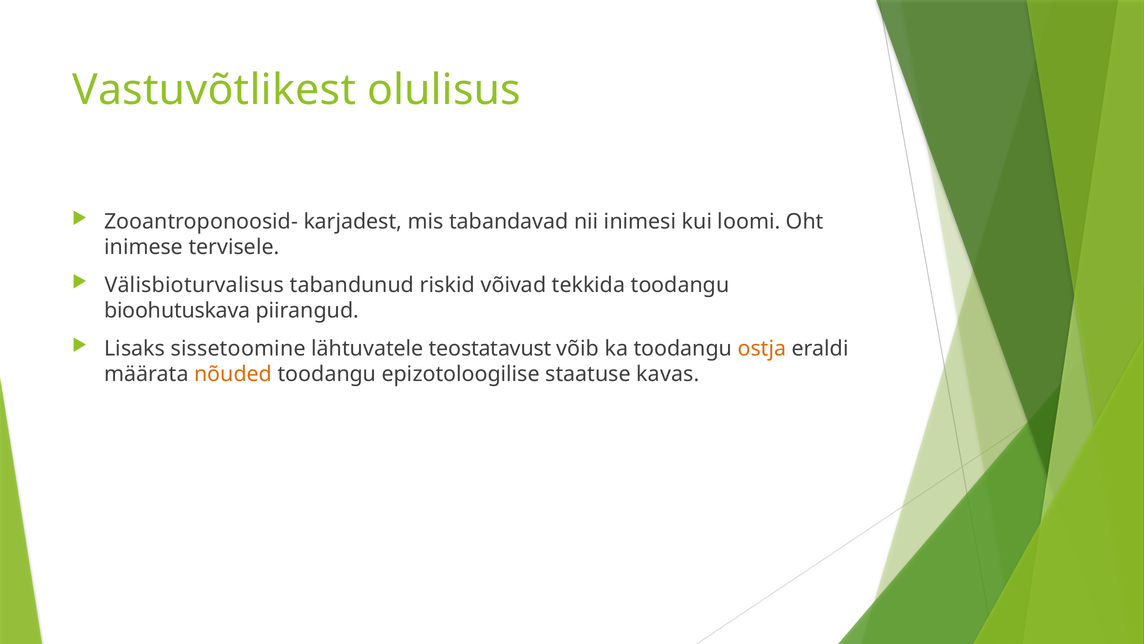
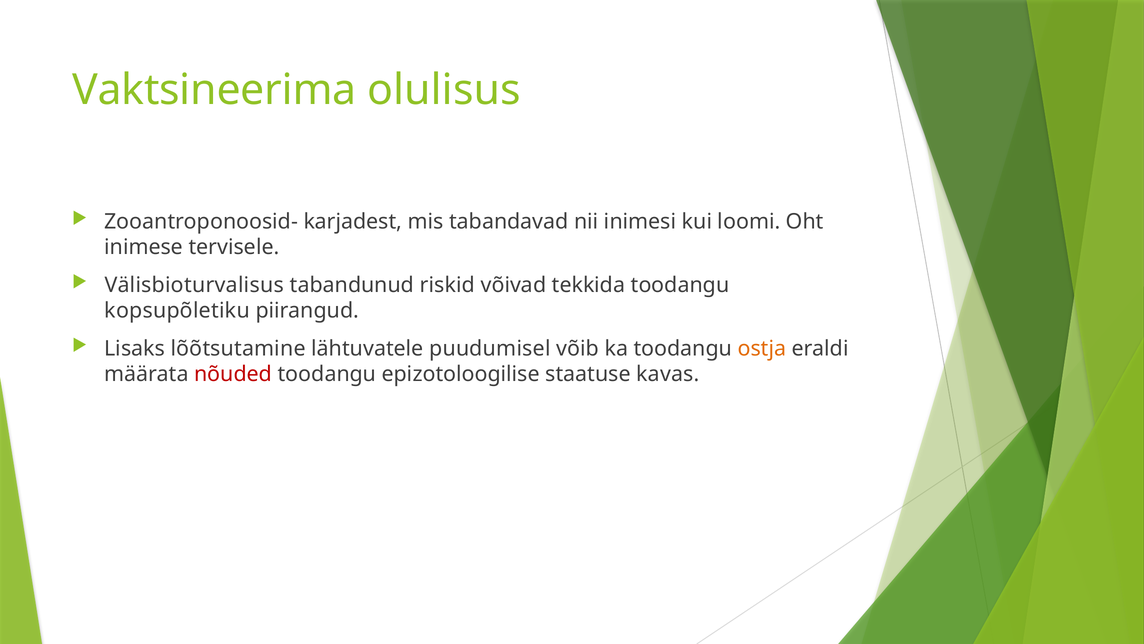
Vastuvõtlikest: Vastuvõtlikest -> Vaktsineerima
bioohutuskava: bioohutuskava -> kopsupõletiku
sissetoomine: sissetoomine -> lõõtsutamine
teostatavust: teostatavust -> puudumisel
nõuded colour: orange -> red
